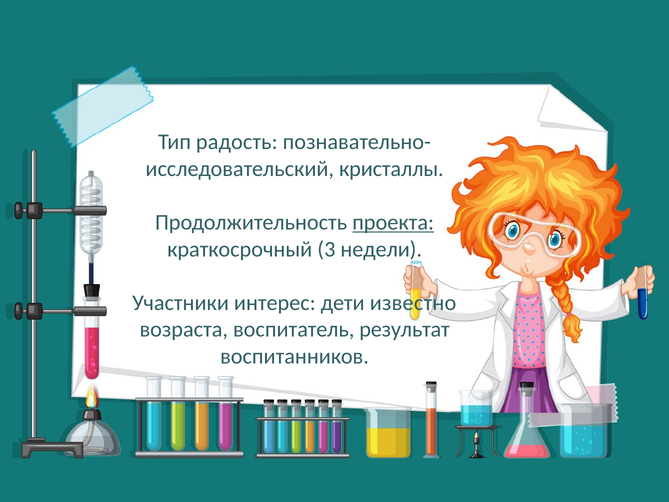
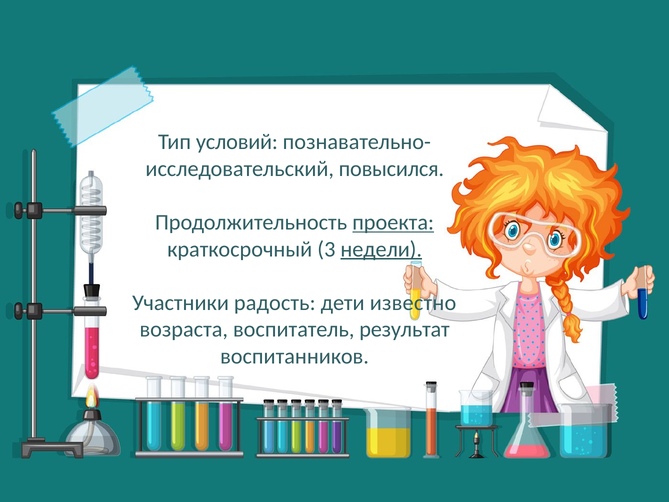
радость: радость -> условий
кристаллы: кристаллы -> повысился
недели underline: none -> present
интерес: интерес -> радость
